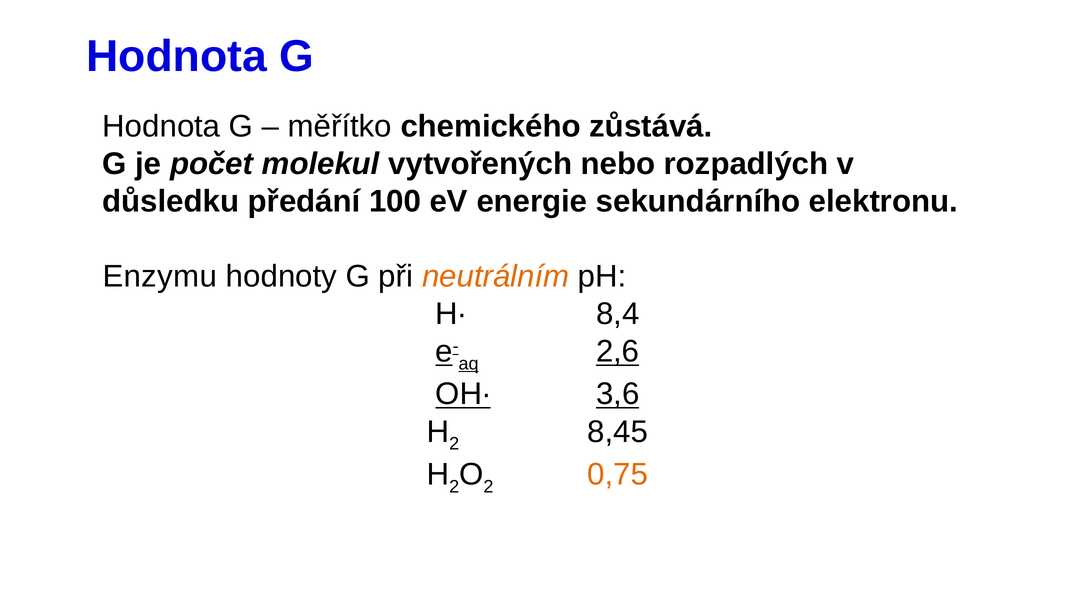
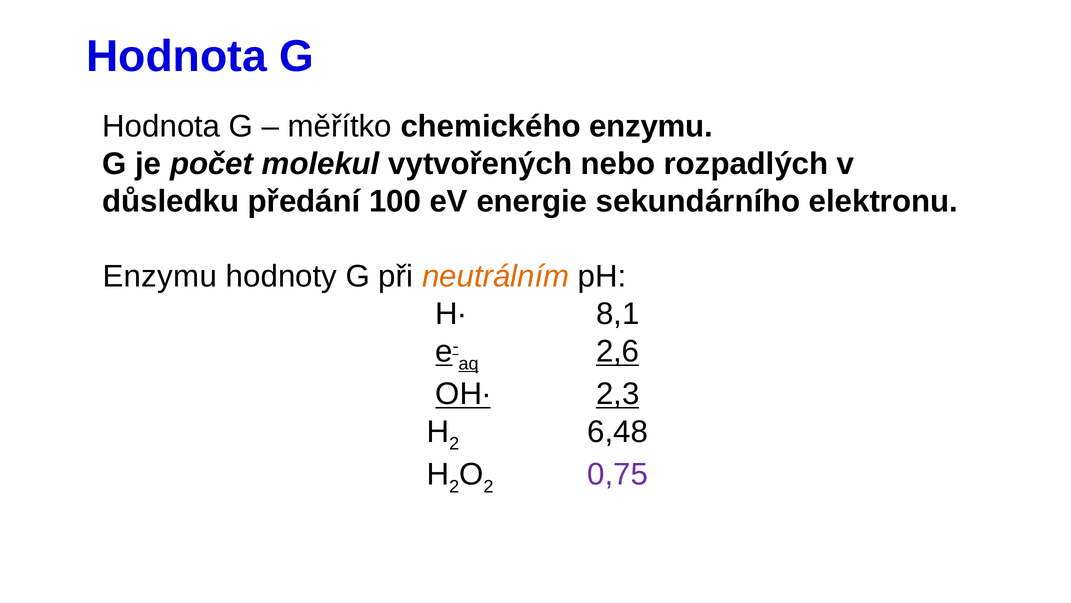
chemického zůstává: zůstává -> enzymu
8,4: 8,4 -> 8,1
3,6: 3,6 -> 2,3
8,45: 8,45 -> 6,48
0,75 colour: orange -> purple
